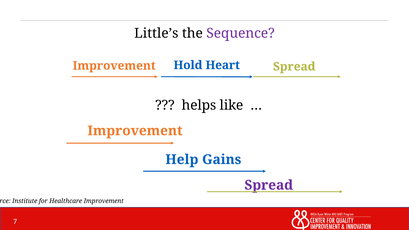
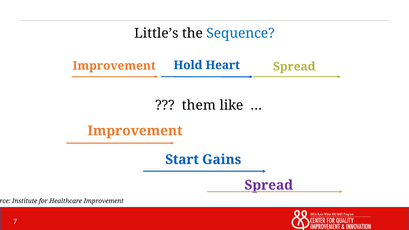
Sequence colour: purple -> blue
helps: helps -> them
Help: Help -> Start
